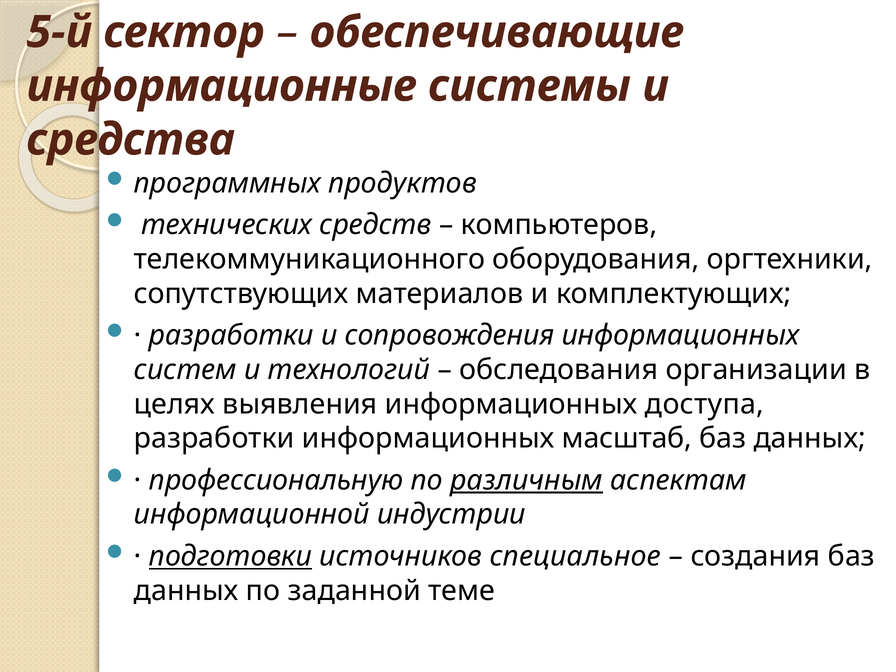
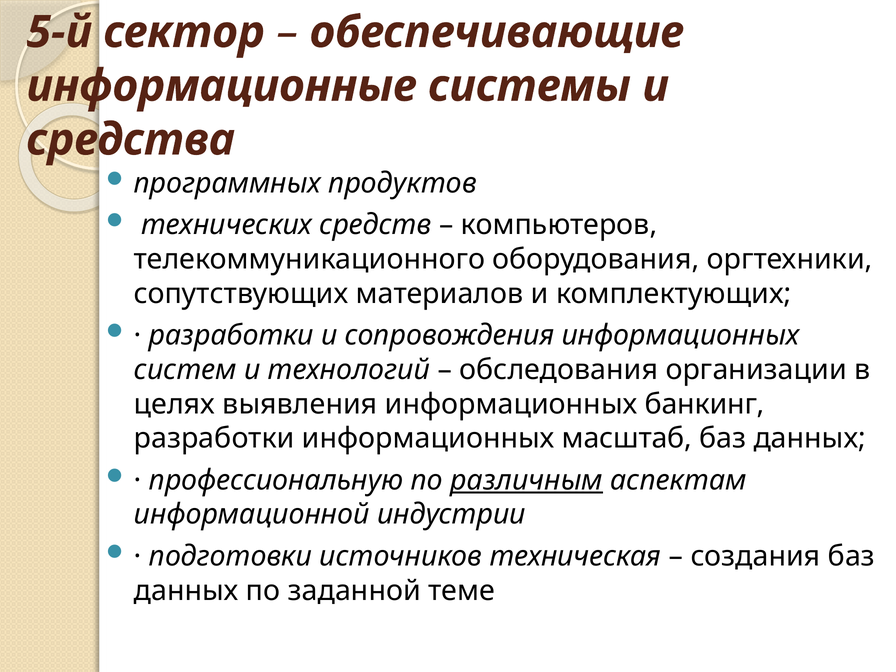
доступа: доступа -> банкинг
подготовки underline: present -> none
специальное: специальное -> техническая
